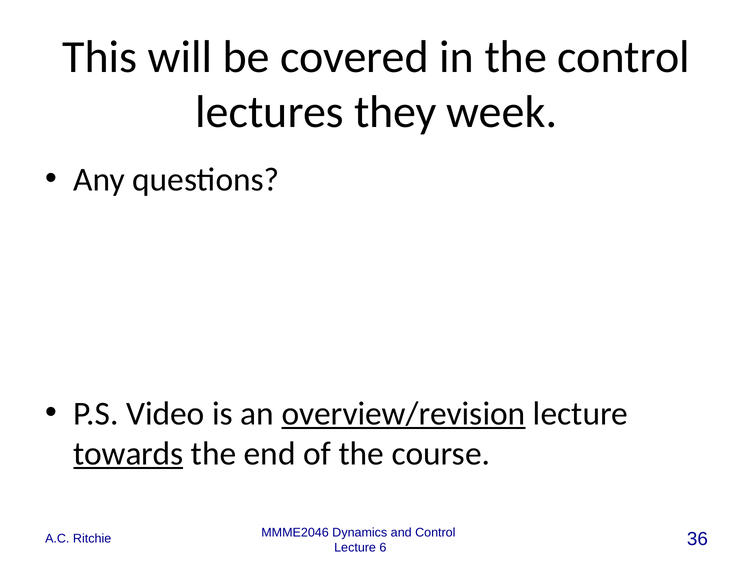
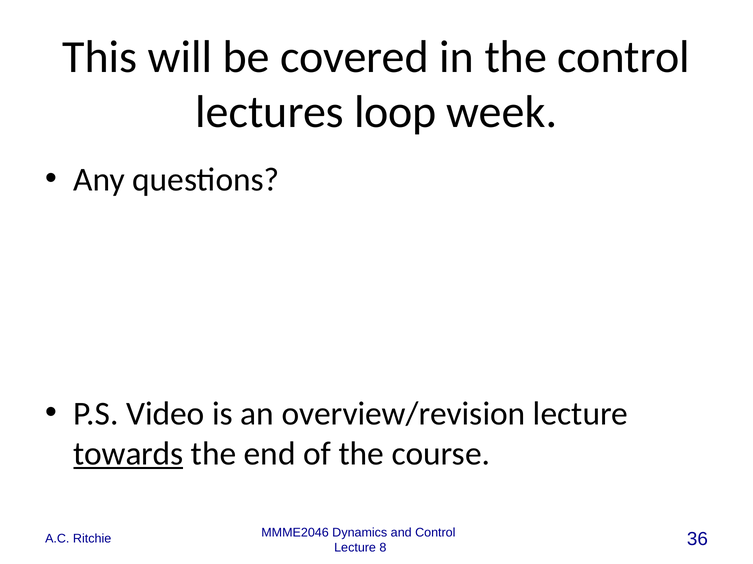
they: they -> loop
overview/revision underline: present -> none
6: 6 -> 8
